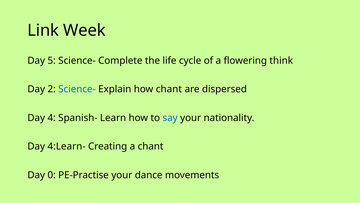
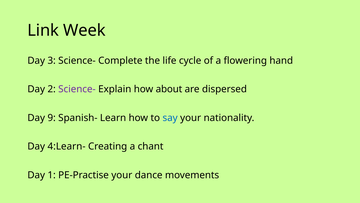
5: 5 -> 3
think: think -> hand
Science- at (77, 89) colour: blue -> purple
how chant: chant -> about
4: 4 -> 9
0: 0 -> 1
